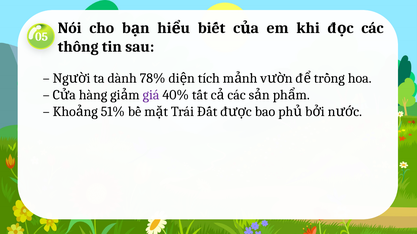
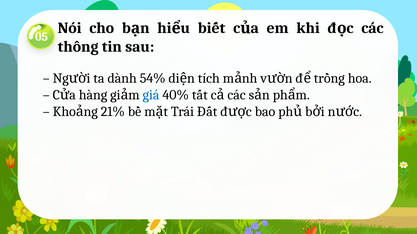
78%: 78% -> 54%
giá colour: purple -> blue
51%: 51% -> 21%
